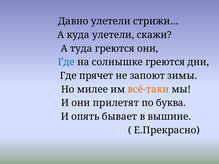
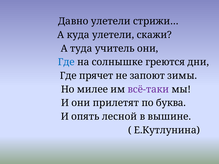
туда греются: греются -> учитель
всё-таки colour: orange -> purple
бывает: бывает -> лесной
Е.Прекрасно: Е.Прекрасно -> Е.Кутлунина
